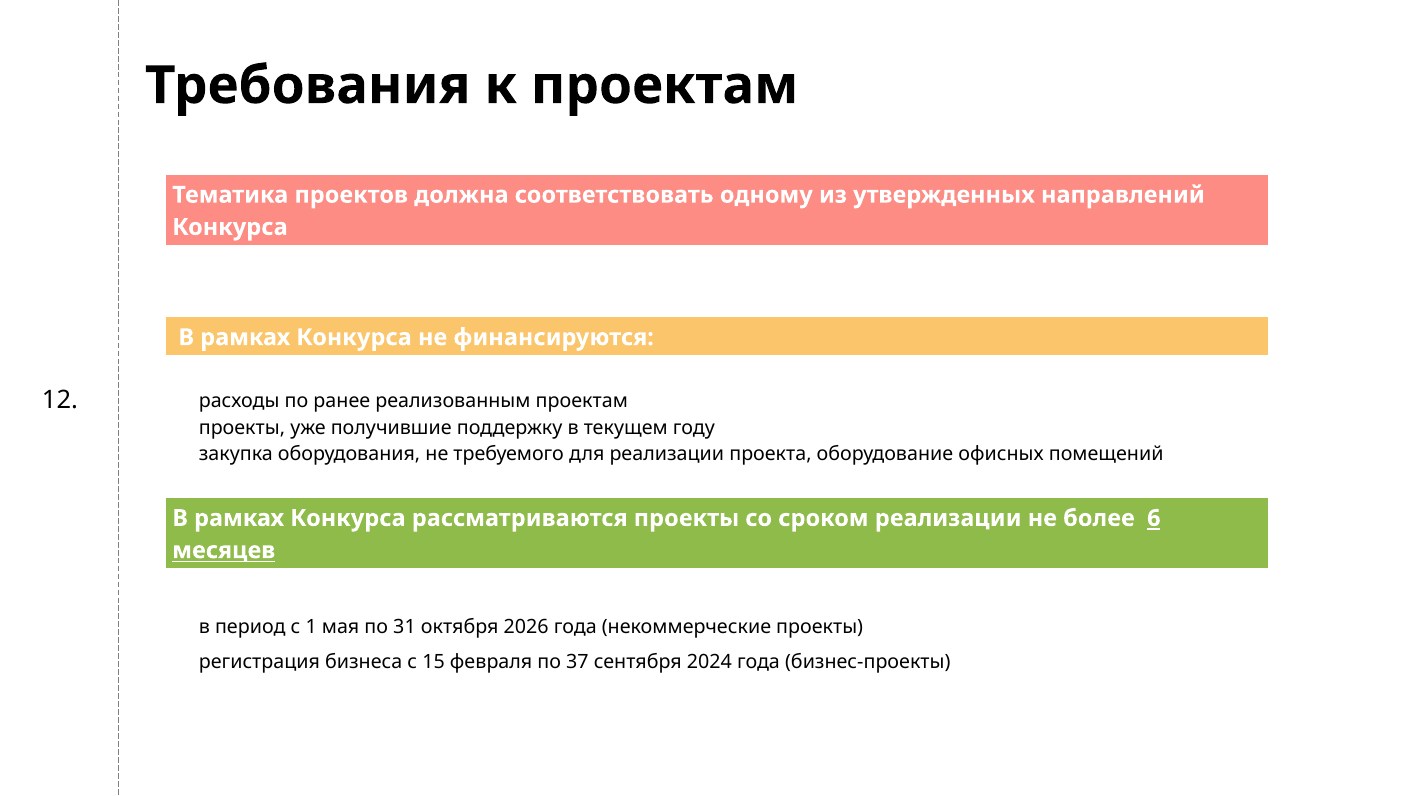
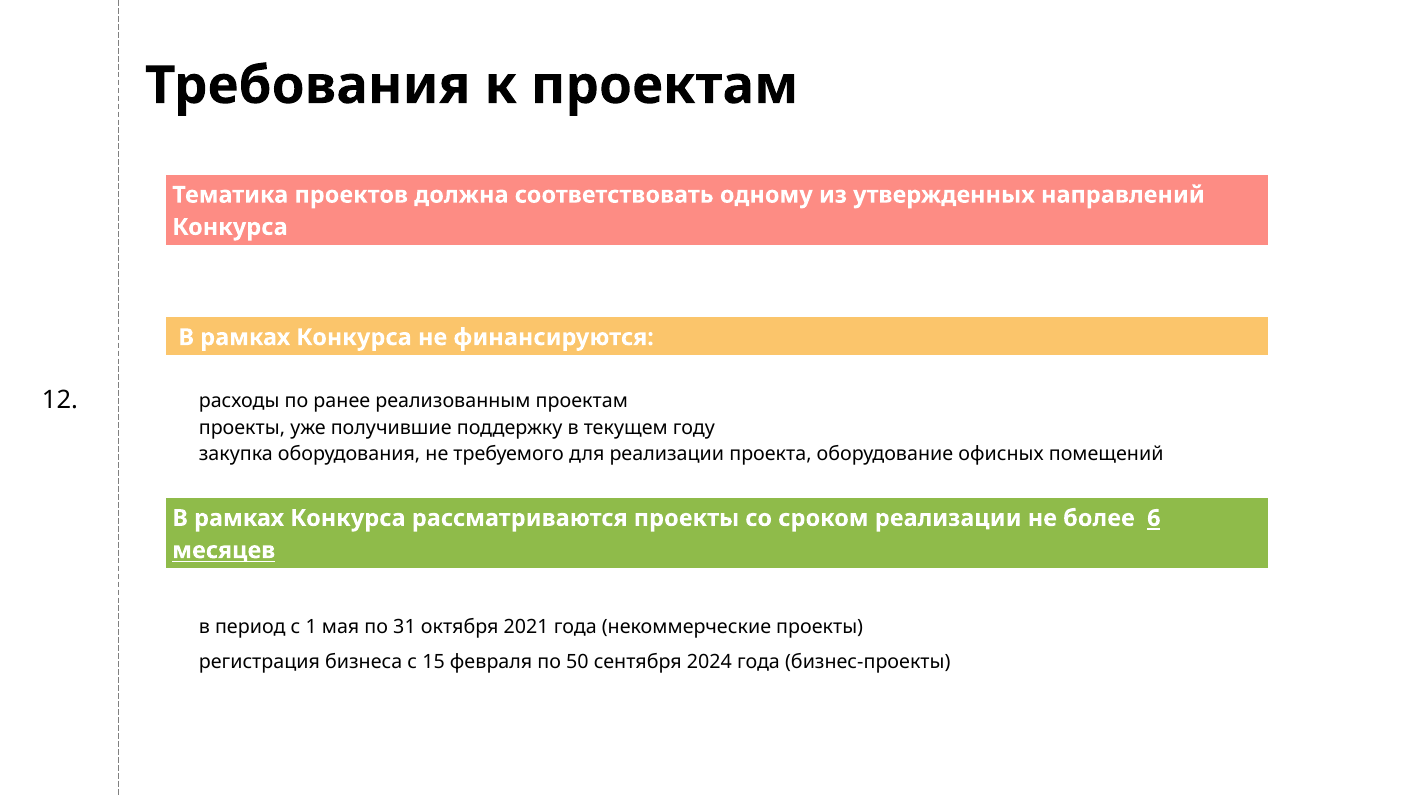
2026: 2026 -> 2021
37: 37 -> 50
